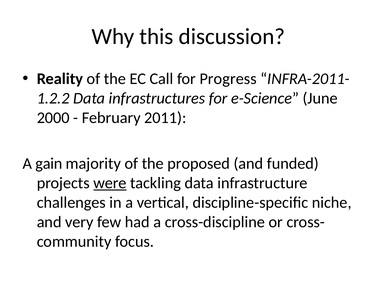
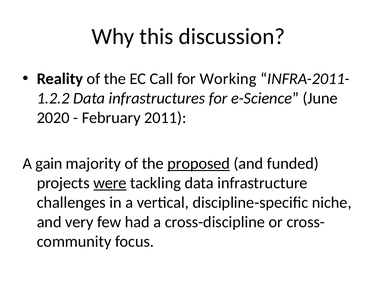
Progress: Progress -> Working
2000: 2000 -> 2020
proposed underline: none -> present
